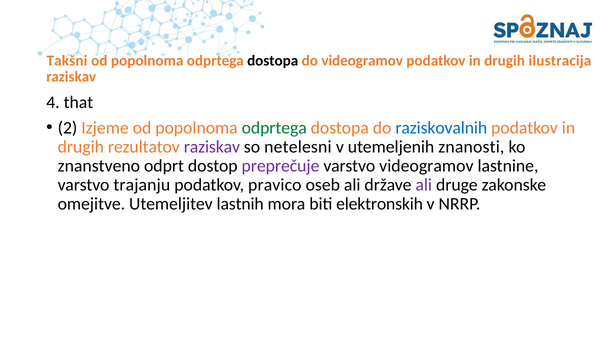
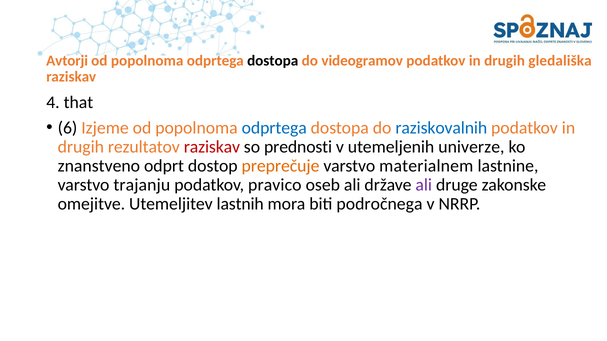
Takšni: Takšni -> Avtorji
ilustracija: ilustracija -> gledališka
2: 2 -> 6
odprtega at (274, 128) colour: green -> blue
raziskav at (212, 147) colour: purple -> red
netelesni: netelesni -> prednosti
znanosti: znanosti -> univerze
preprečuje colour: purple -> orange
varstvo videogramov: videogramov -> materialnem
elektronskih: elektronskih -> področnega
